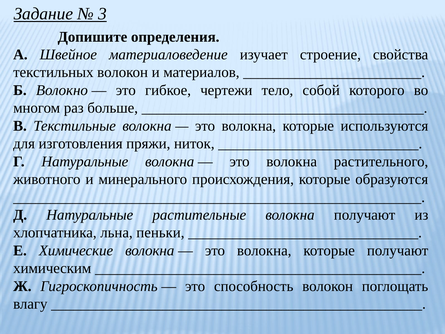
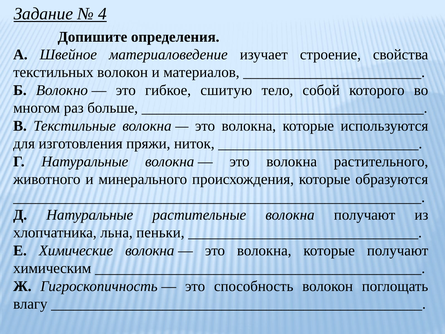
3: 3 -> 4
чертежи: чертежи -> сшитую
